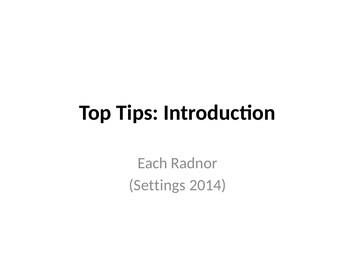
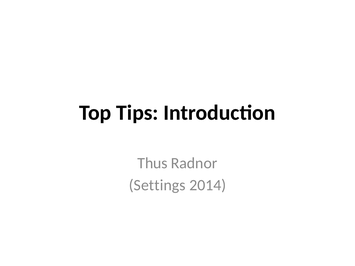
Each: Each -> Thus
